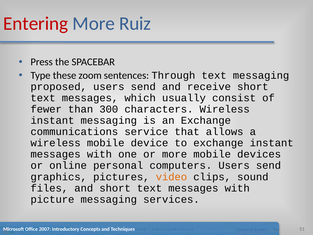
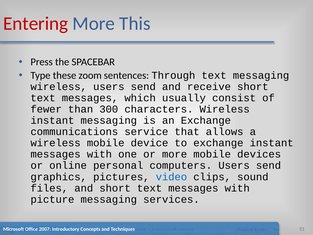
Ruiz: Ruiz -> This
proposed at (59, 87): proposed -> wireless
video colour: orange -> blue
